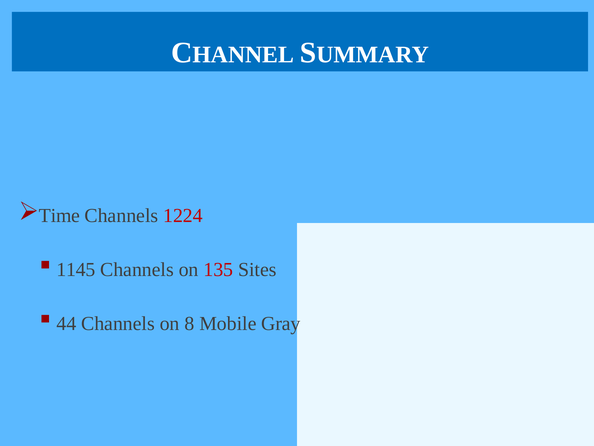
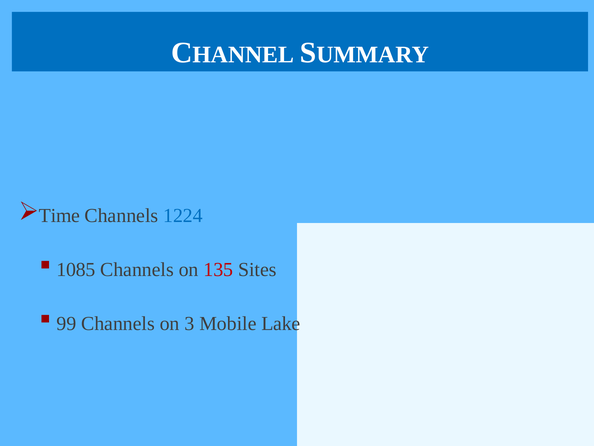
1224 colour: red -> blue
1145: 1145 -> 1085
44: 44 -> 99
8: 8 -> 3
Gray: Gray -> Lake
